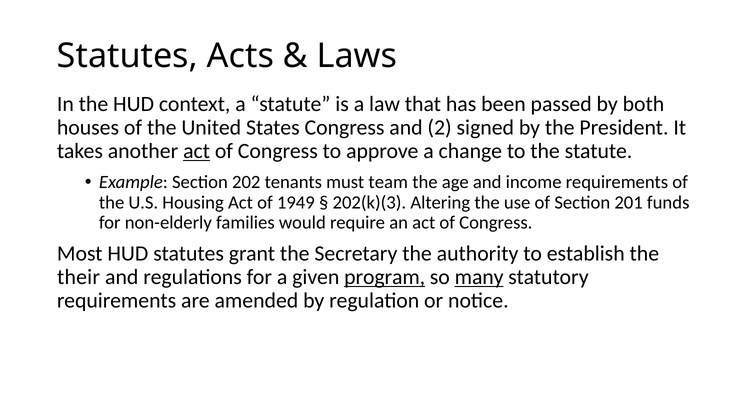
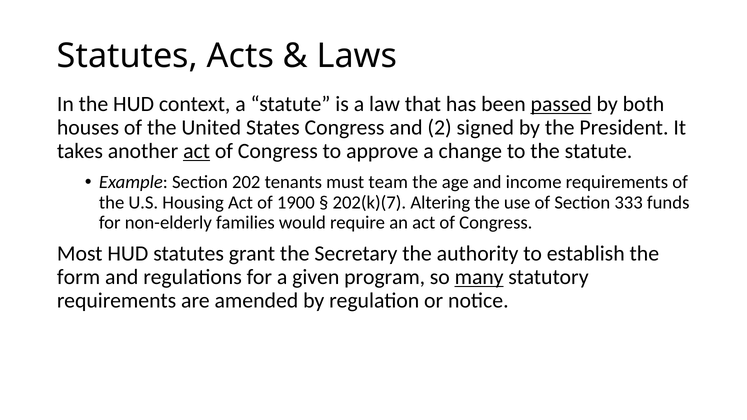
passed underline: none -> present
1949: 1949 -> 1900
202(k)(3: 202(k)(3 -> 202(k)(7
201: 201 -> 333
their: their -> form
program underline: present -> none
